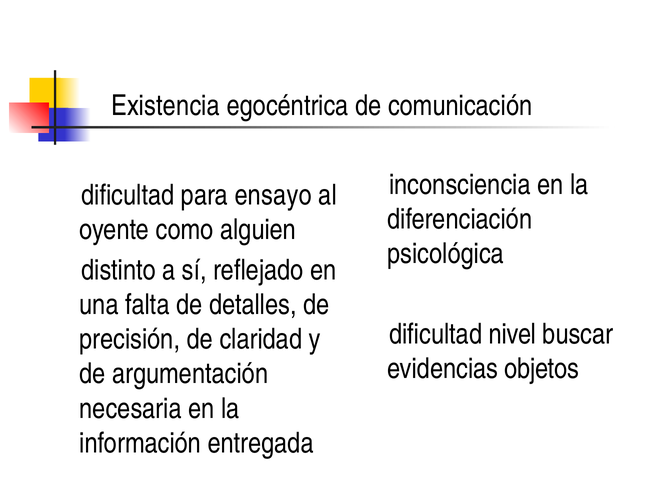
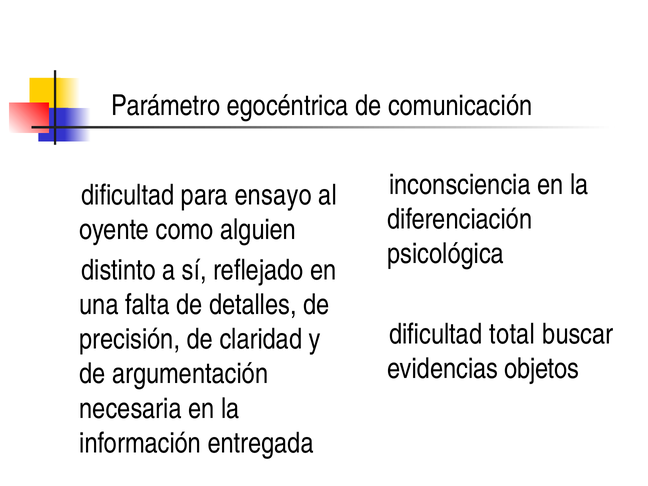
Existencia: Existencia -> Parámetro
nivel: nivel -> total
